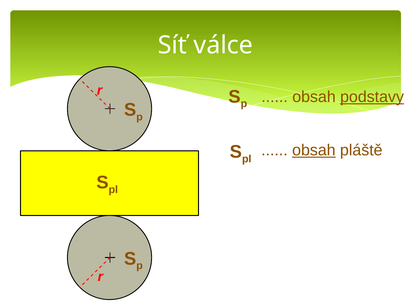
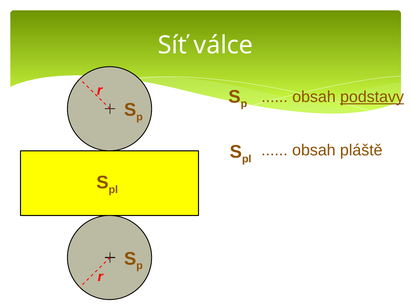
obsah at (314, 150) underline: present -> none
